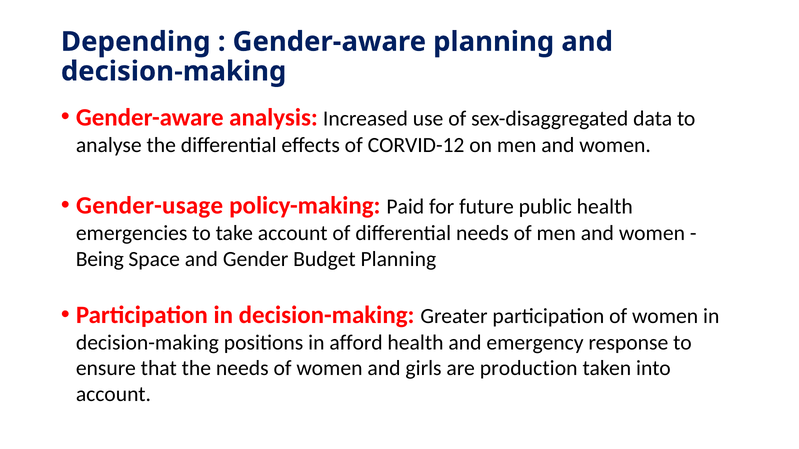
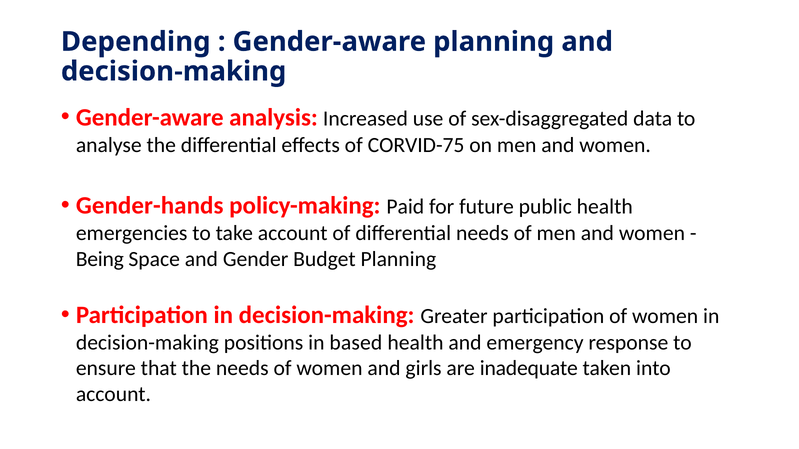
CORVID-12: CORVID-12 -> CORVID-75
Gender-usage: Gender-usage -> Gender-hands
afford: afford -> based
production: production -> inadequate
